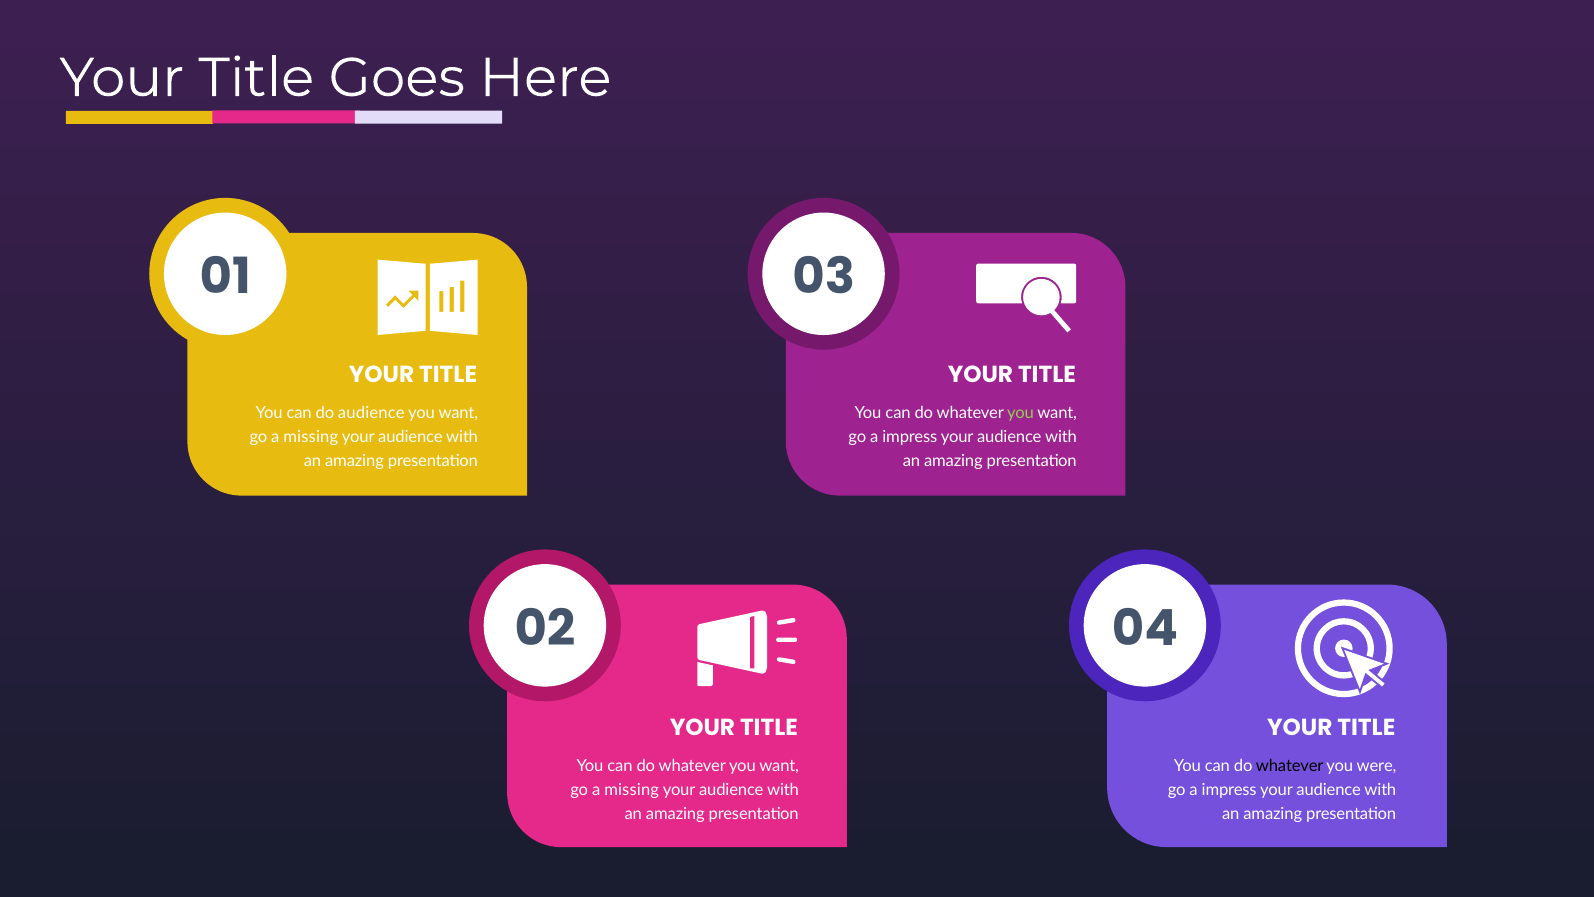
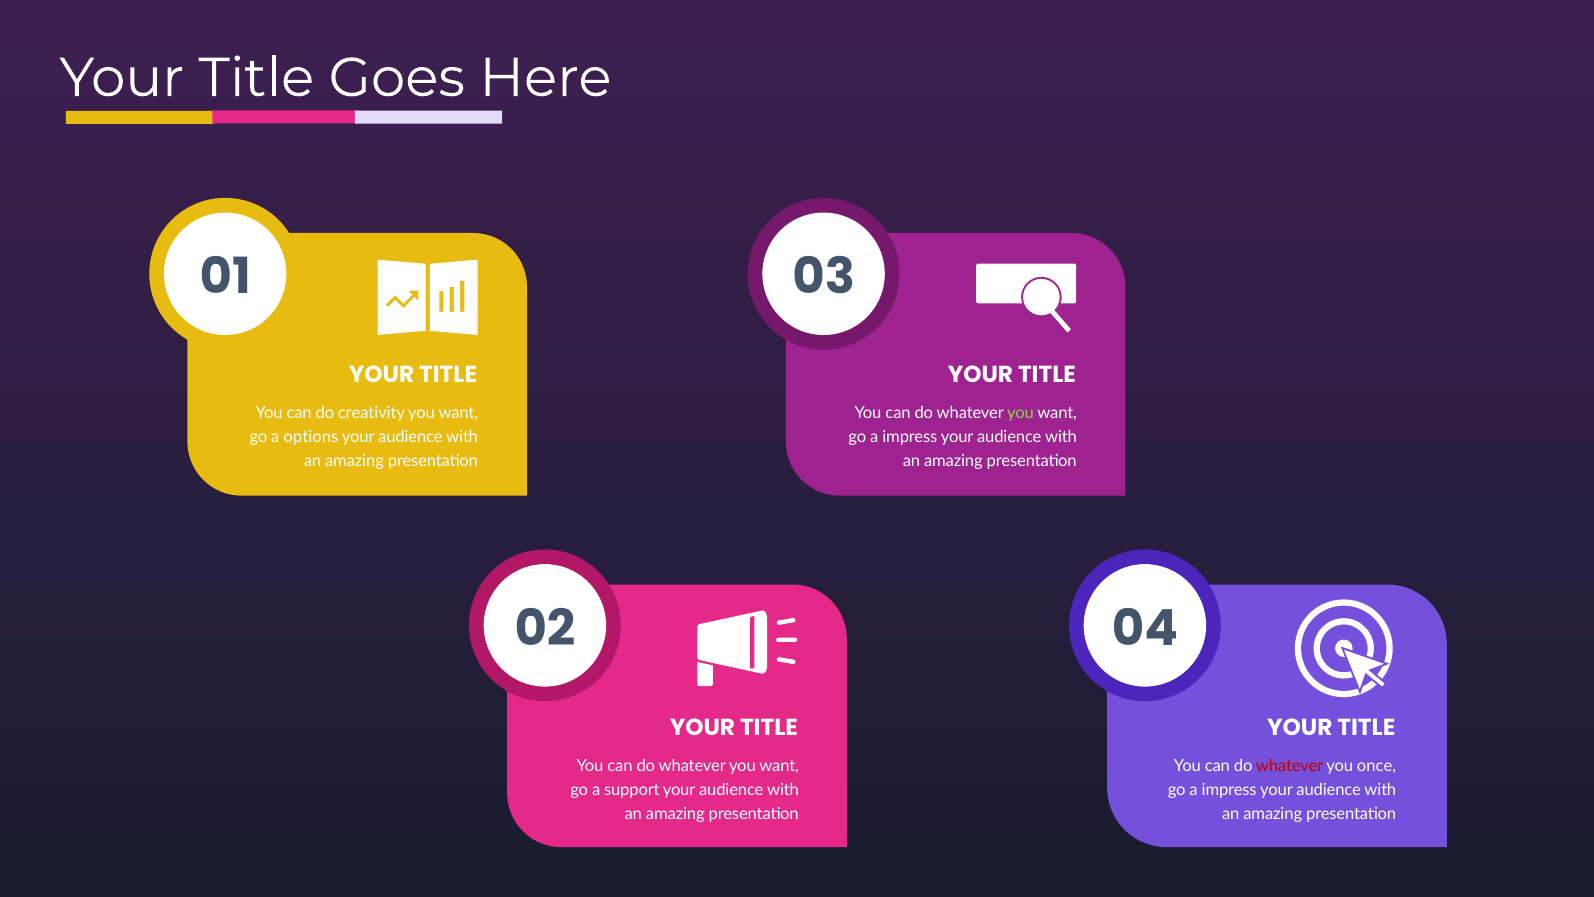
do audience: audience -> creativity
missing at (311, 437): missing -> options
whatever at (1290, 766) colour: black -> red
were: were -> once
missing at (632, 790): missing -> support
